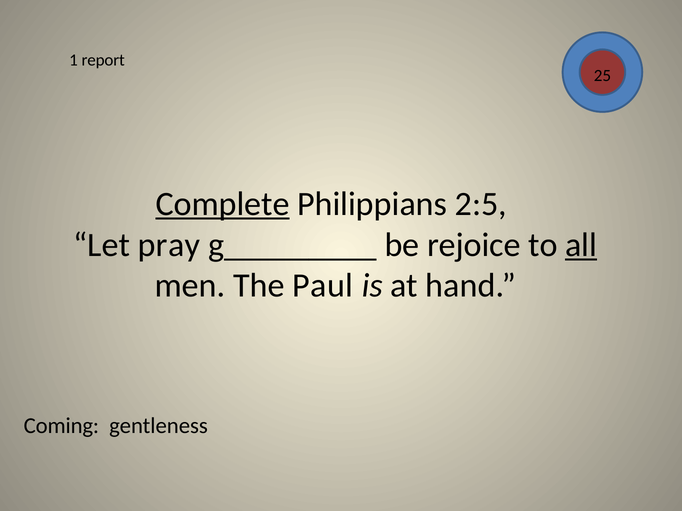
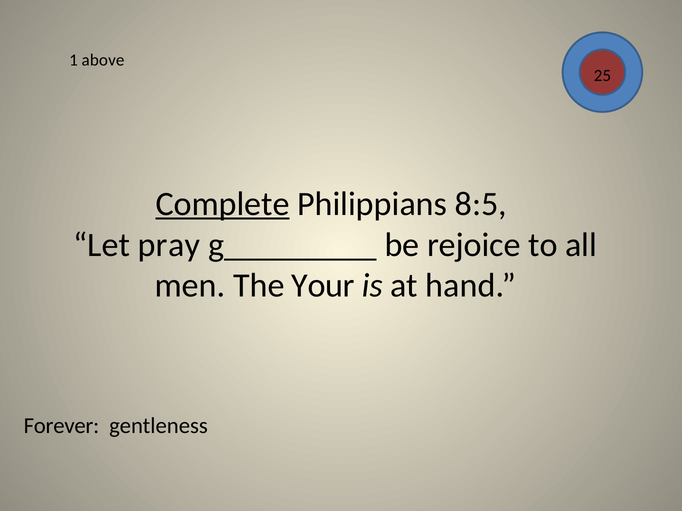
report: report -> above
2:5: 2:5 -> 8:5
all underline: present -> none
Paul: Paul -> Your
Coming: Coming -> Forever
